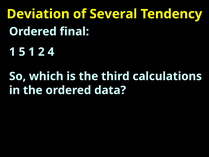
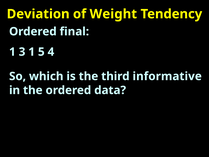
Several: Several -> Weight
5: 5 -> 3
2: 2 -> 5
calculations: calculations -> informative
